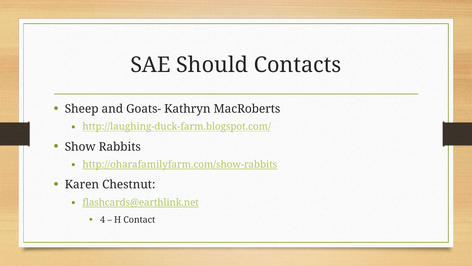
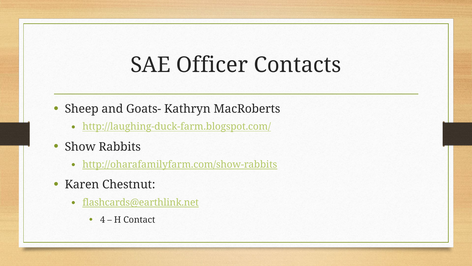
Should: Should -> Officer
